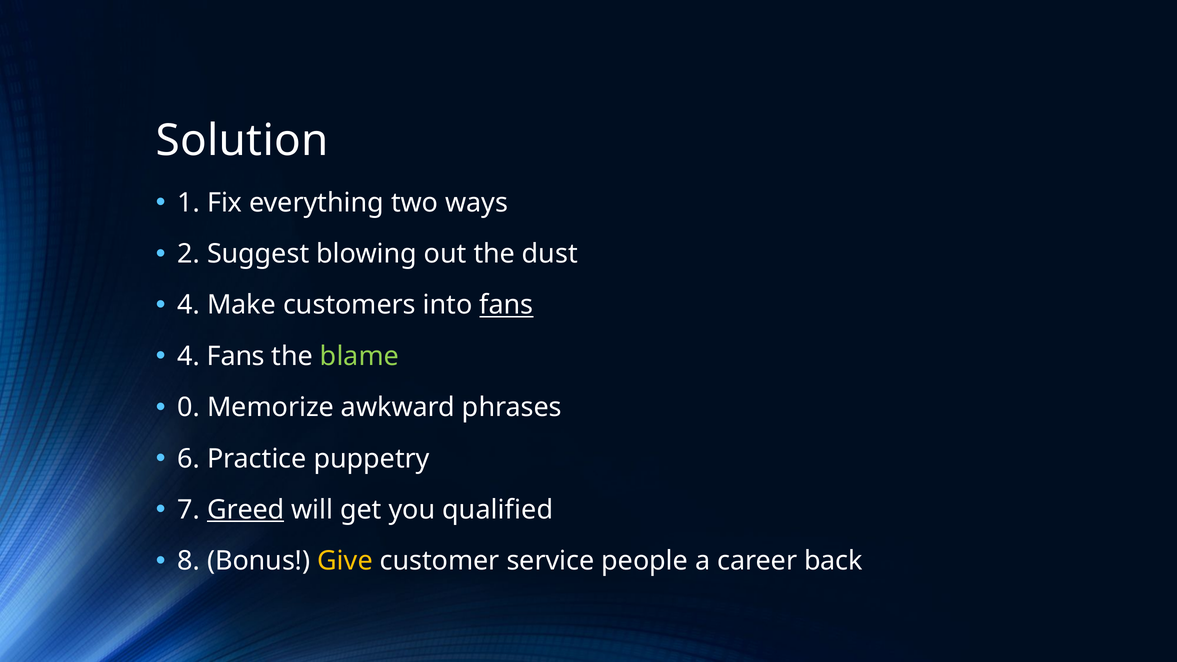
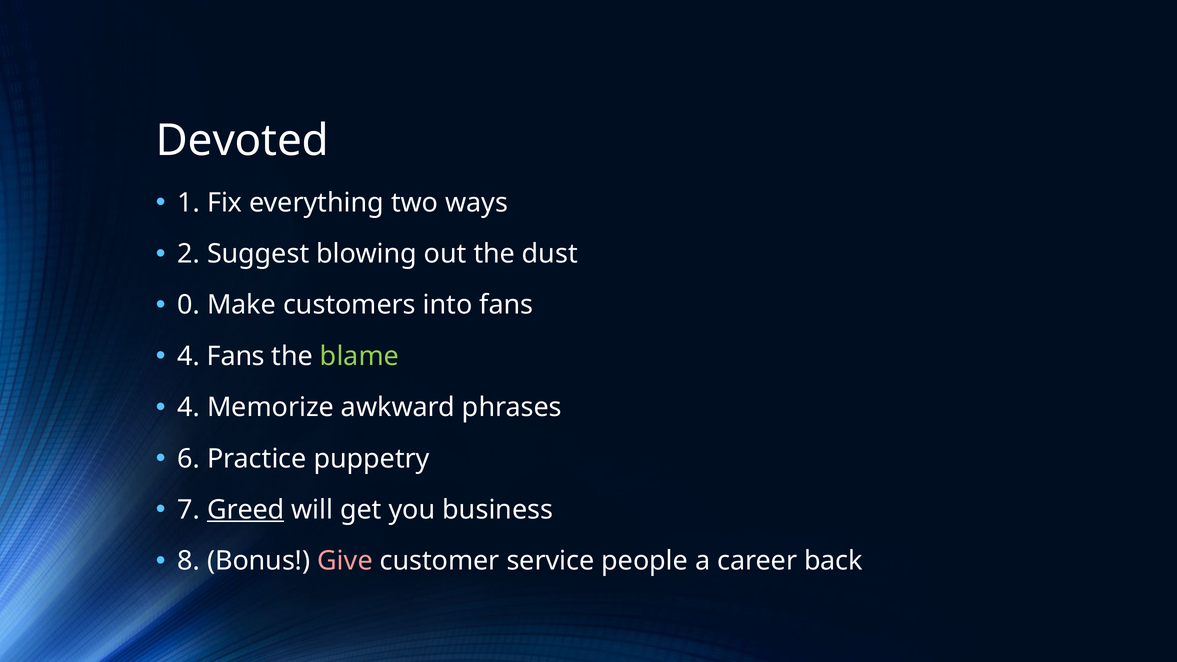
Solution: Solution -> Devoted
4 at (189, 305): 4 -> 0
fans at (506, 305) underline: present -> none
0 at (189, 408): 0 -> 4
qualified: qualified -> business
Give colour: yellow -> pink
